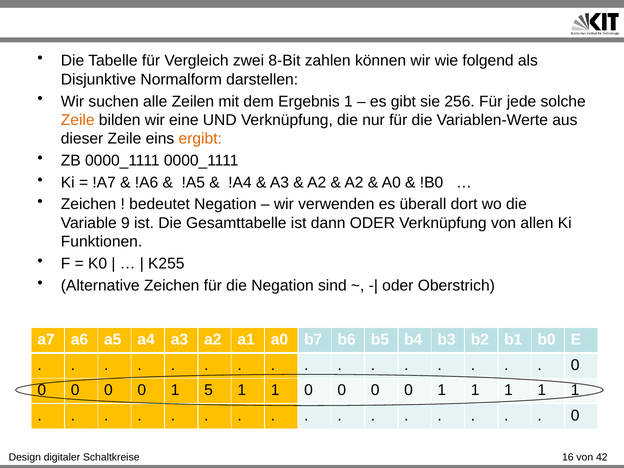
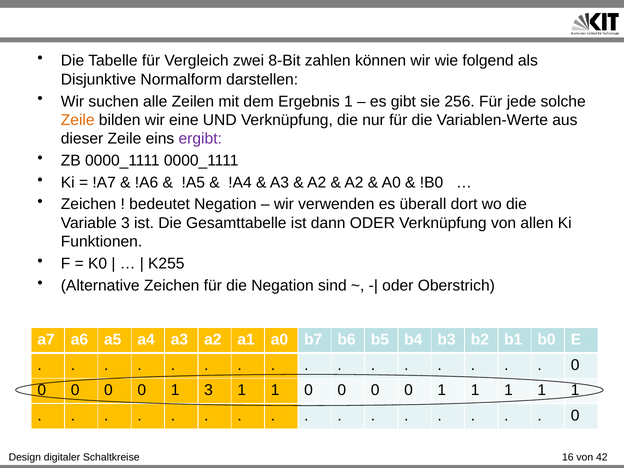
ergibt colour: orange -> purple
Variable 9: 9 -> 3
1 5: 5 -> 3
